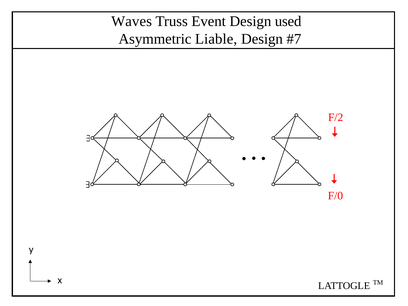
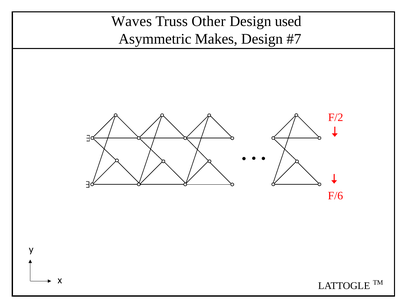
Event: Event -> Other
Liable: Liable -> Makes
F/0: F/0 -> F/6
